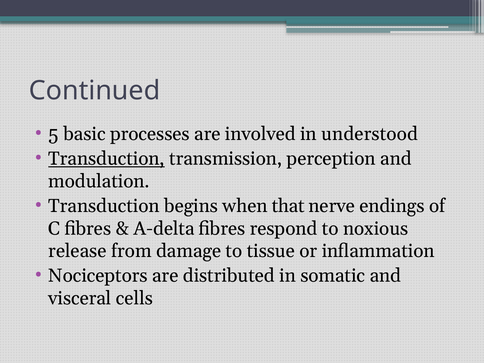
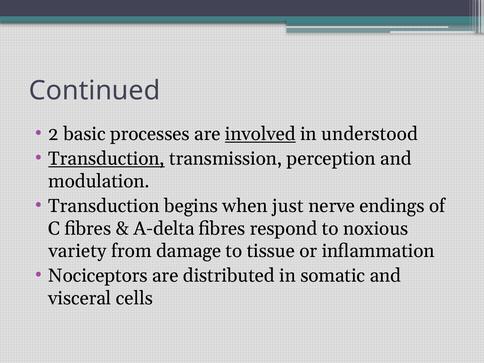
5: 5 -> 2
involved underline: none -> present
that: that -> just
release: release -> variety
